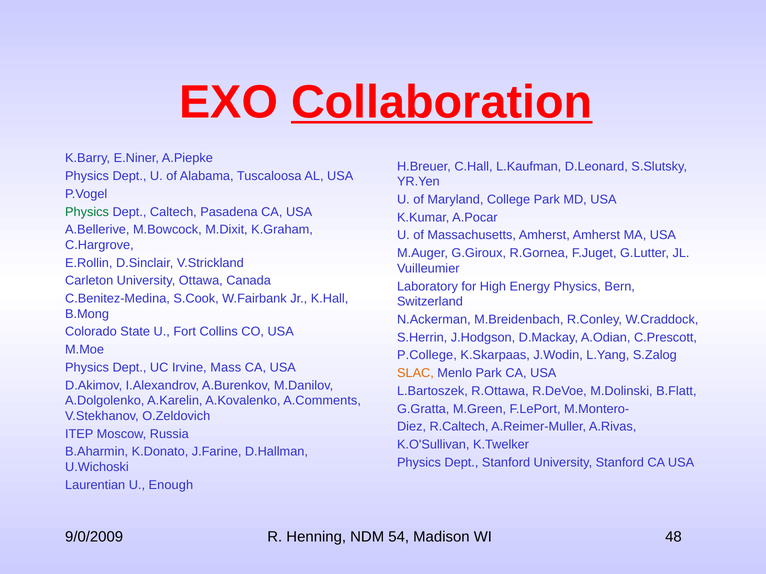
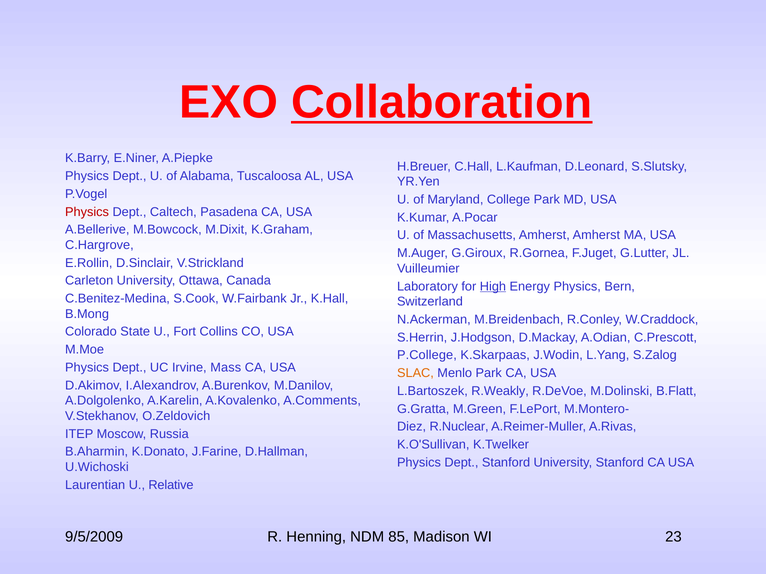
Physics at (87, 212) colour: green -> red
High underline: none -> present
R.Ottawa: R.Ottawa -> R.Weakly
R.Caltech: R.Caltech -> R.Nuclear
Enough: Enough -> Relative
9/0/2009: 9/0/2009 -> 9/5/2009
54: 54 -> 85
48: 48 -> 23
